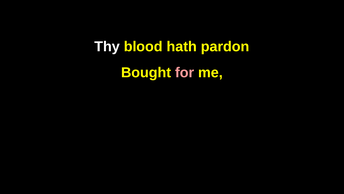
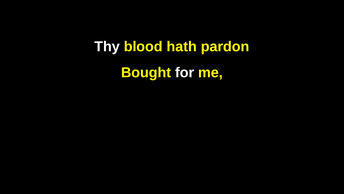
for colour: pink -> white
